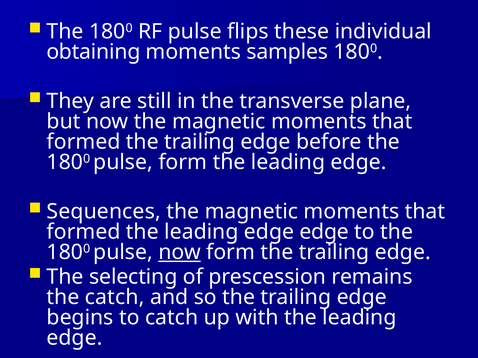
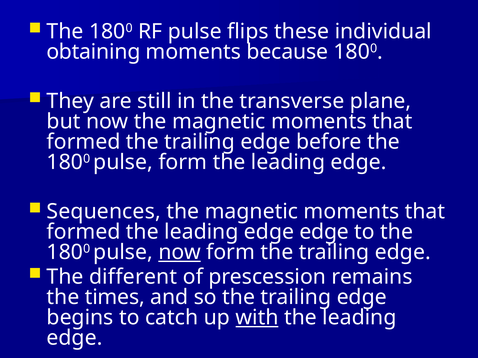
samples: samples -> because
selecting: selecting -> different
the catch: catch -> times
with underline: none -> present
